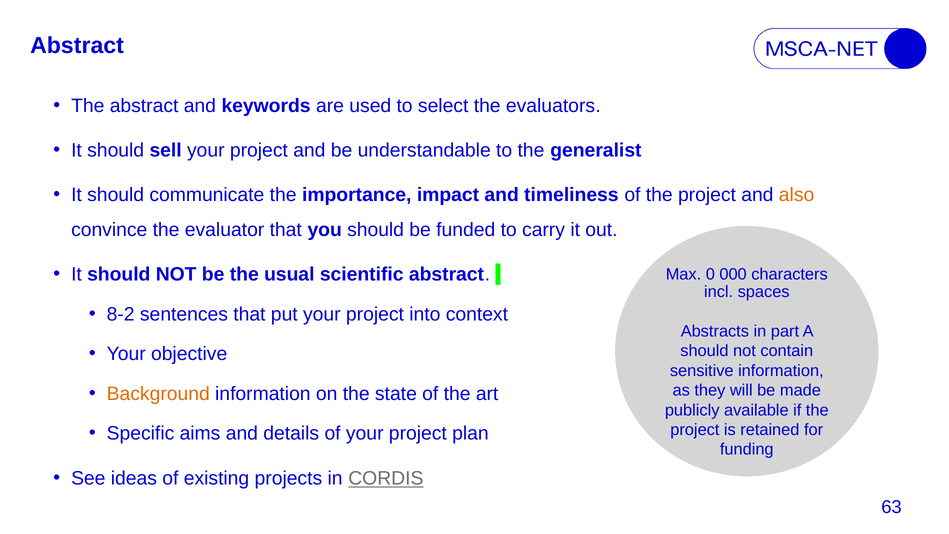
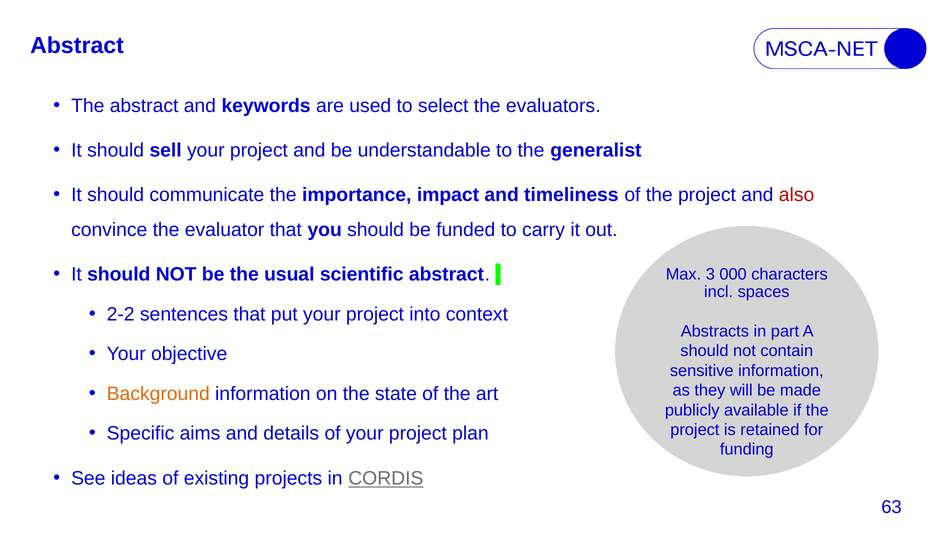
also colour: orange -> red
0: 0 -> 3
8-2: 8-2 -> 2-2
